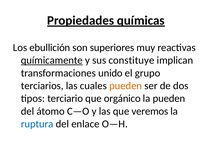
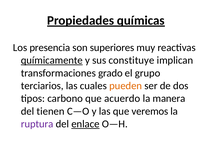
ebullición: ebullición -> presencia
unido: unido -> grado
terciario: terciario -> carbono
orgánico: orgánico -> acuerdo
la pueden: pueden -> manera
átomo: átomo -> tienen
ruptura colour: blue -> purple
enlace underline: none -> present
